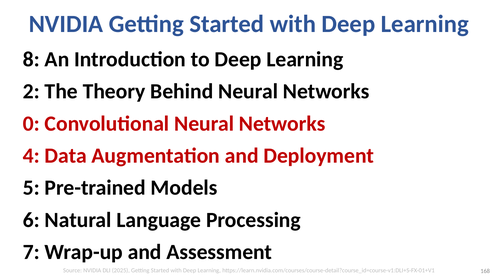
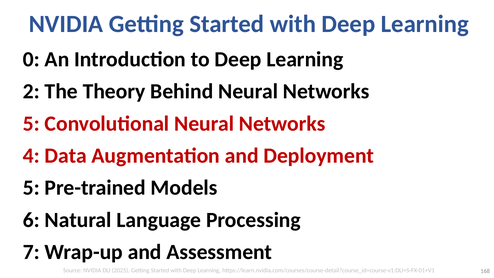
8: 8 -> 0
0 at (31, 124): 0 -> 5
